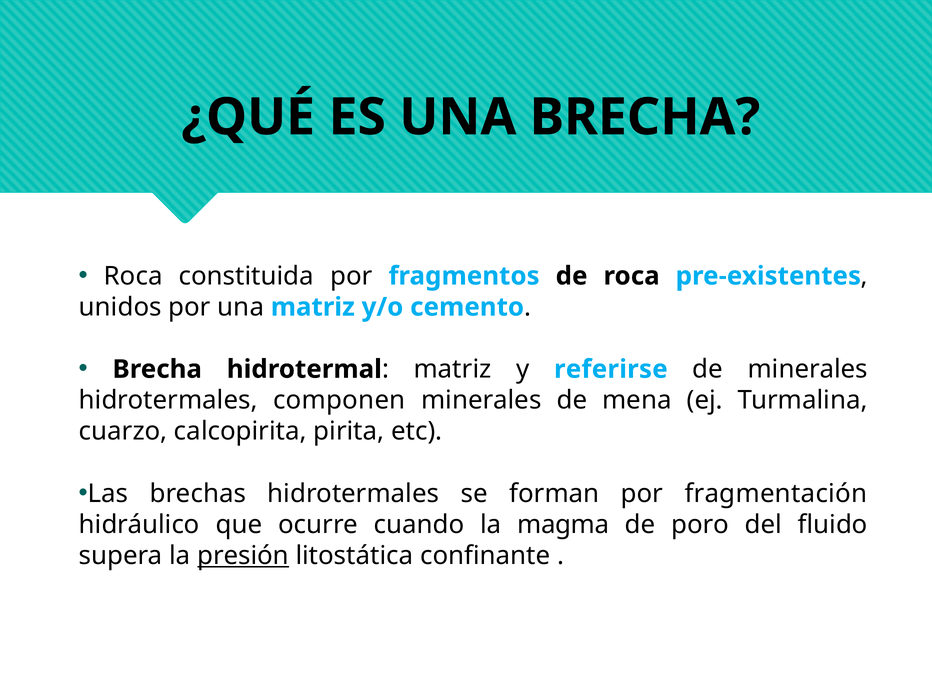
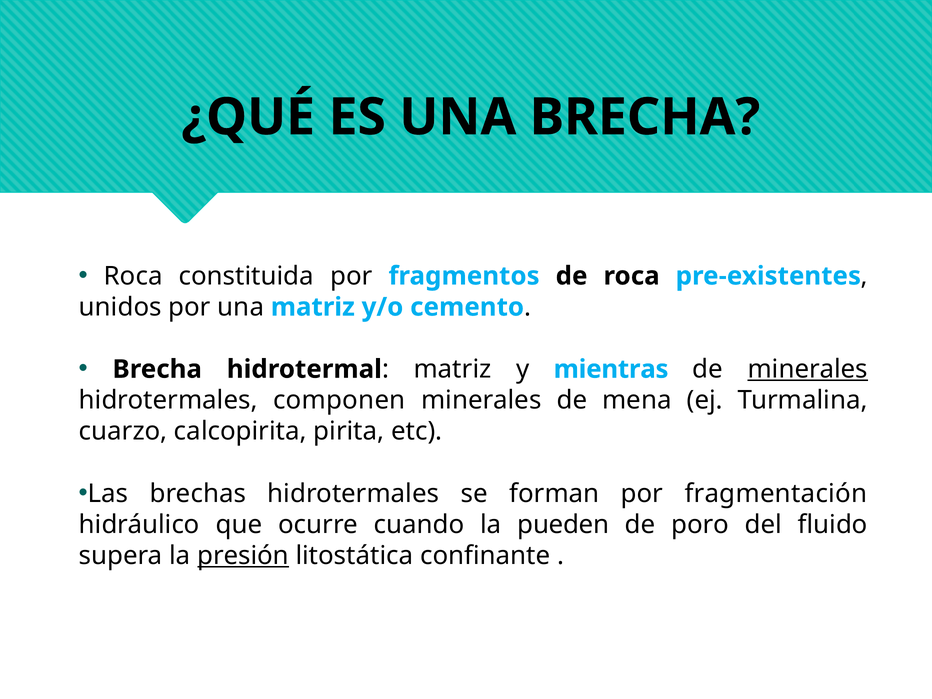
referirse: referirse -> mientras
minerales at (808, 369) underline: none -> present
magma: magma -> pueden
